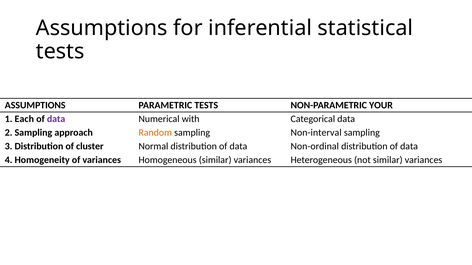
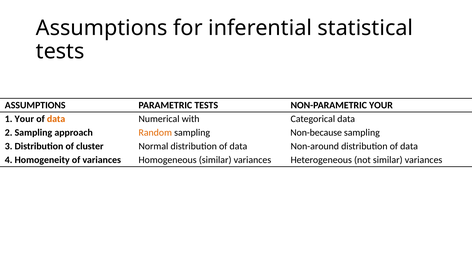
1 Each: Each -> Your
data at (56, 119) colour: purple -> orange
Non-interval: Non-interval -> Non-because
Non-ordinal: Non-ordinal -> Non-around
